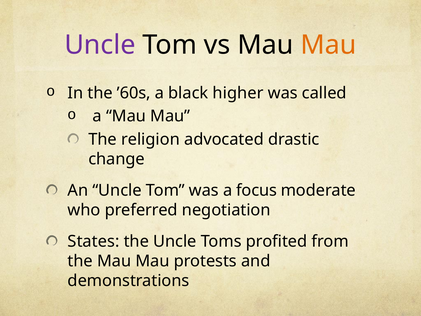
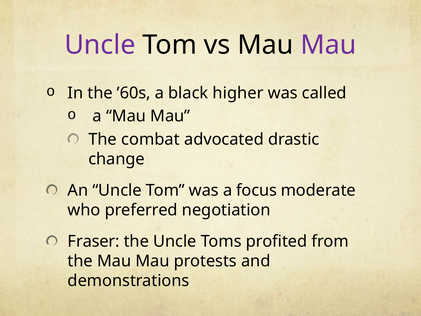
Mau at (329, 45) colour: orange -> purple
religion: religion -> combat
States: States -> Fraser
